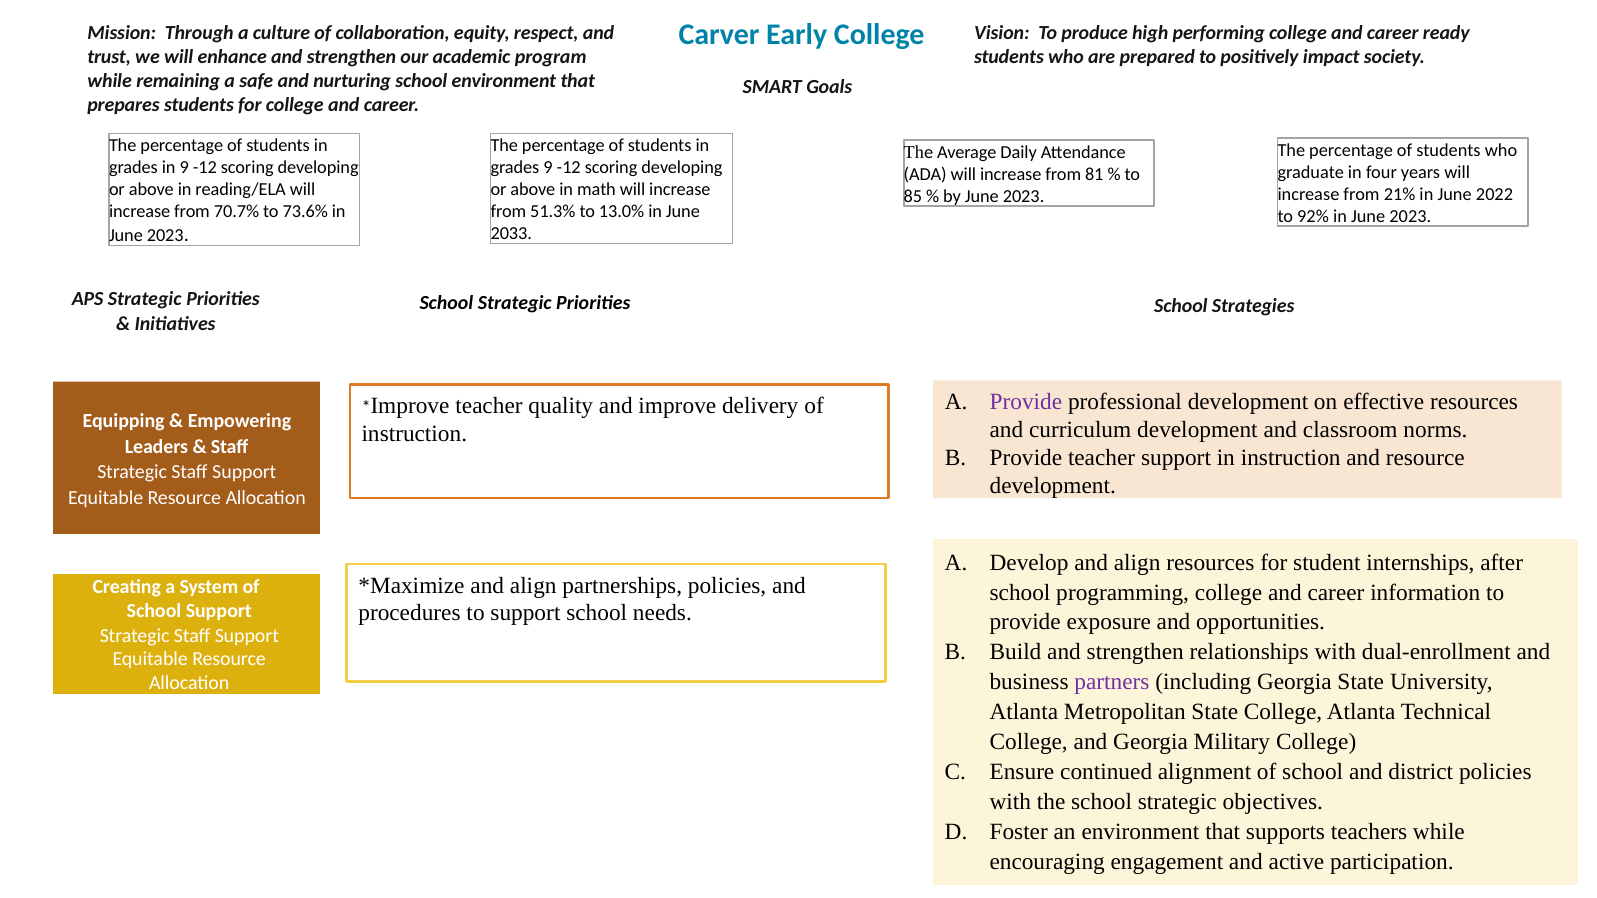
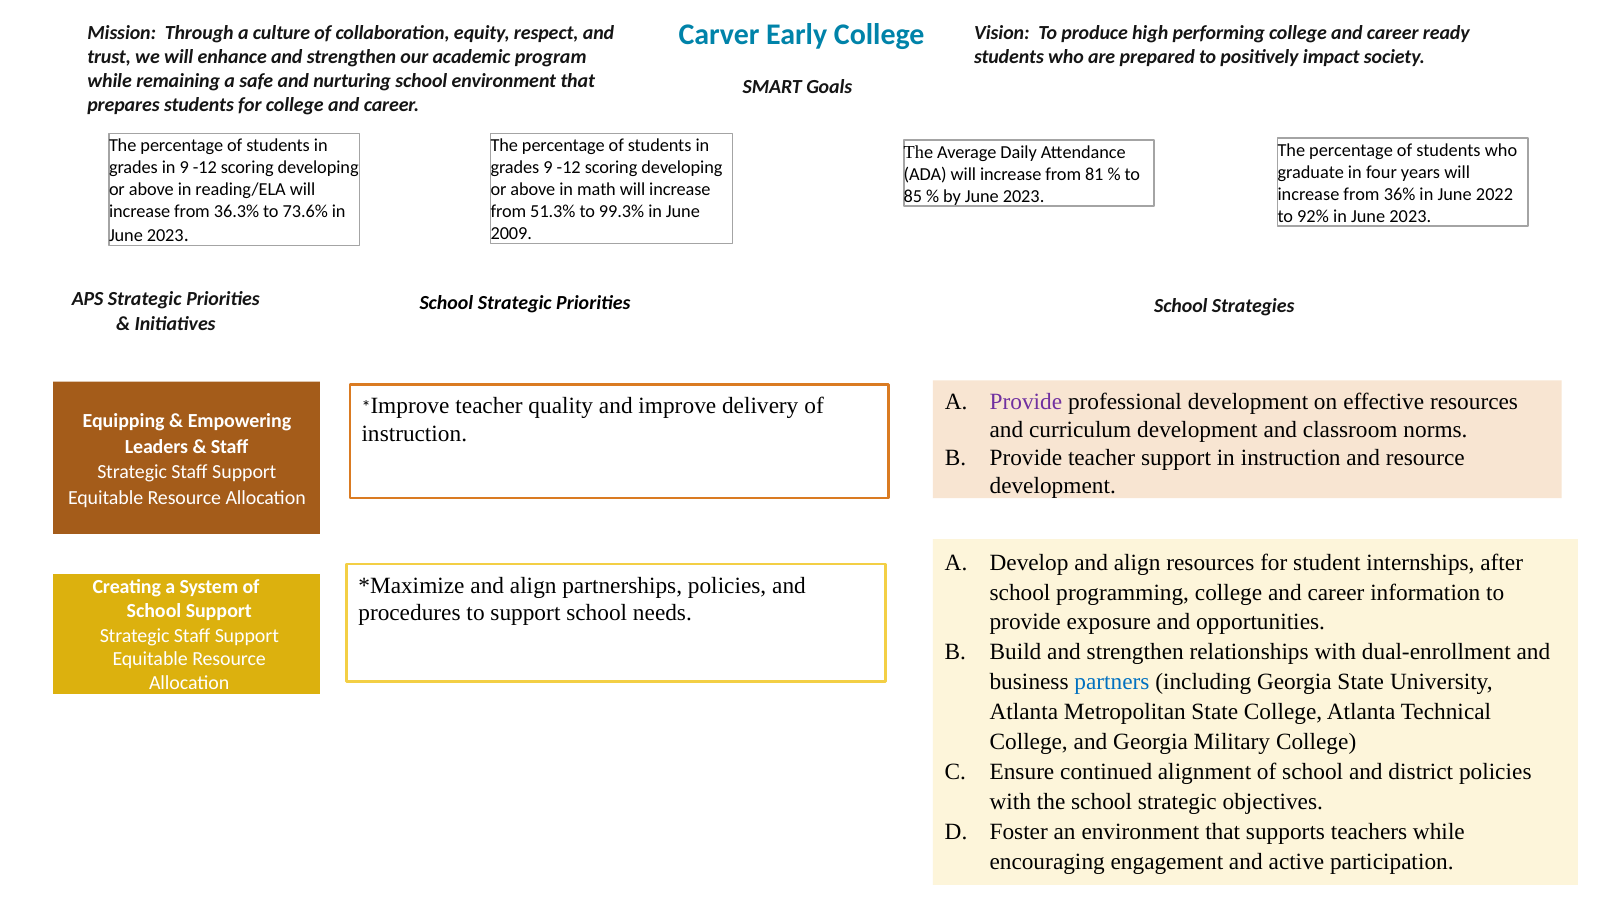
21%: 21% -> 36%
70.7%: 70.7% -> 36.3%
13.0%: 13.0% -> 99.3%
2033: 2033 -> 2009
partners colour: purple -> blue
